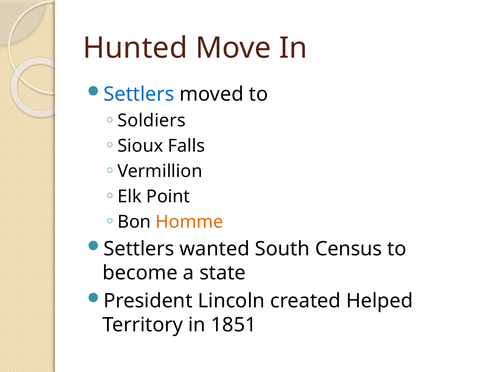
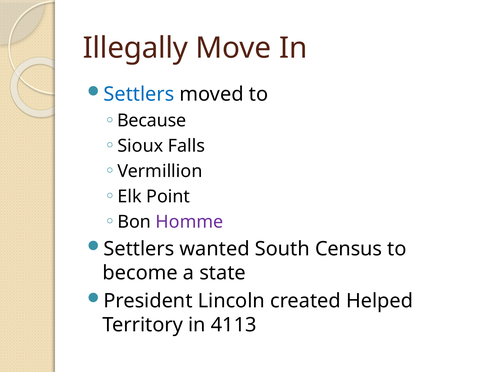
Hunted: Hunted -> Illegally
Soldiers: Soldiers -> Because
Homme colour: orange -> purple
1851: 1851 -> 4113
